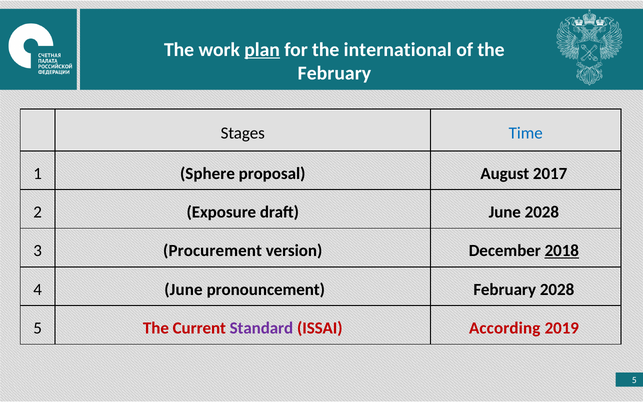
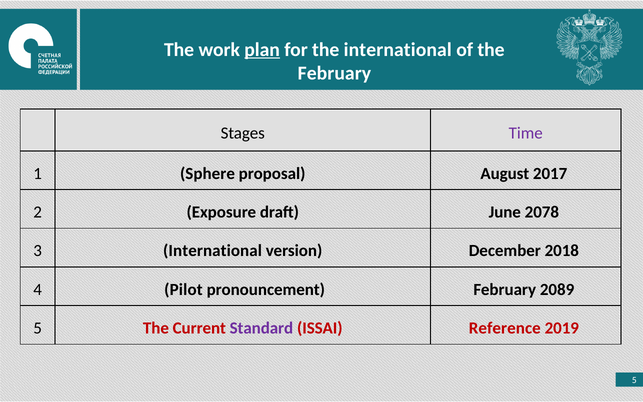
Time colour: blue -> purple
June 2028: 2028 -> 2078
3 Procurement: Procurement -> International
2018 underline: present -> none
4 June: June -> Pilot
February 2028: 2028 -> 2089
According: According -> Reference
